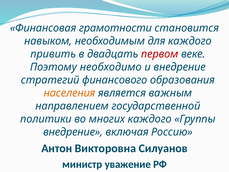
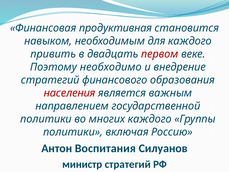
грамотности: грамотности -> продуктивная
населения colour: orange -> red
внедрение at (73, 132): внедрение -> политики
Викторовна: Викторовна -> Воспитания
министр уважение: уважение -> стратегий
